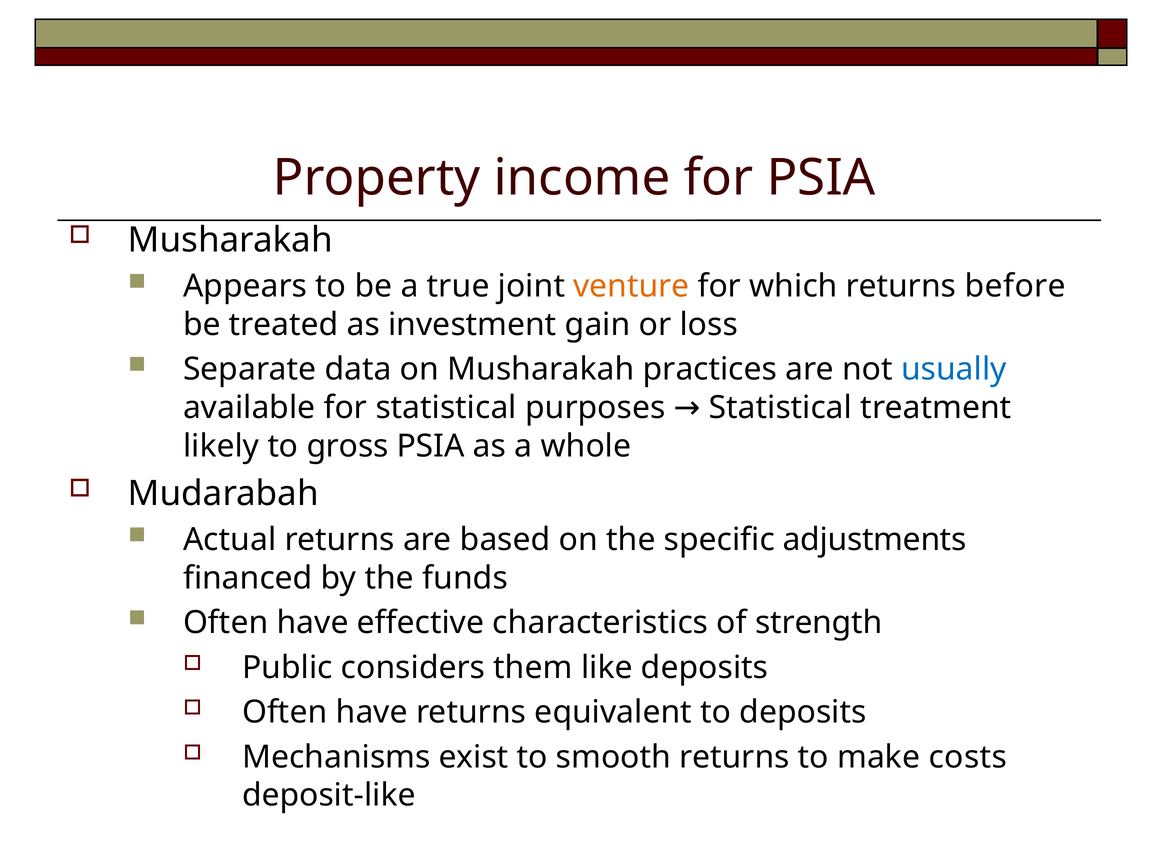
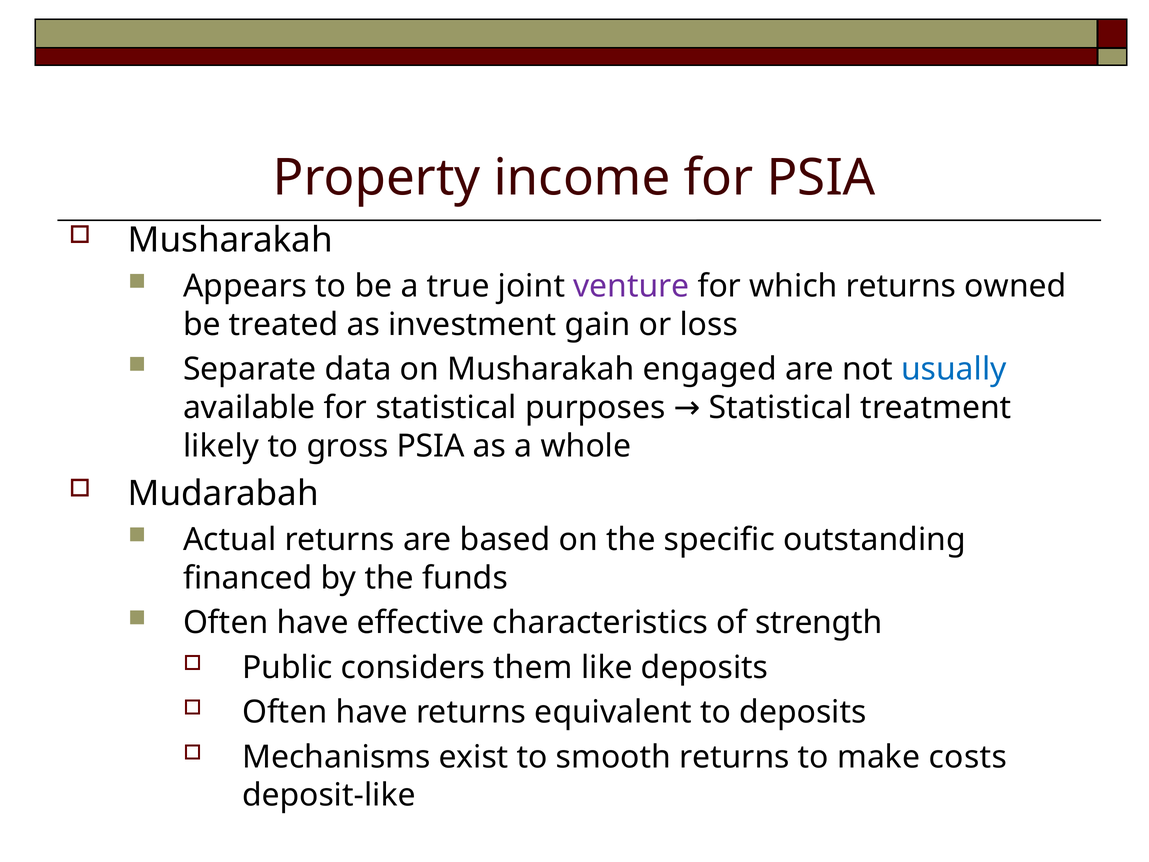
venture colour: orange -> purple
before: before -> owned
practices: practices -> engaged
adjustments: adjustments -> outstanding
